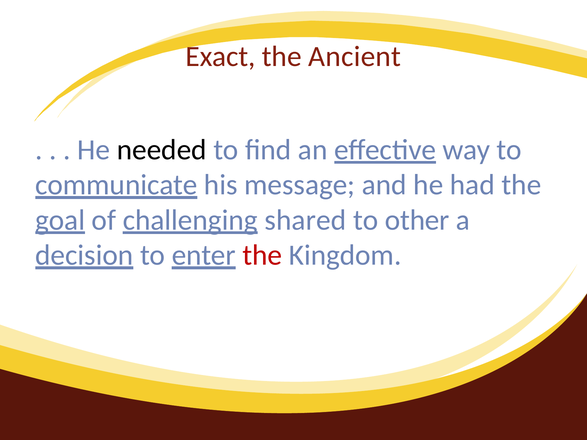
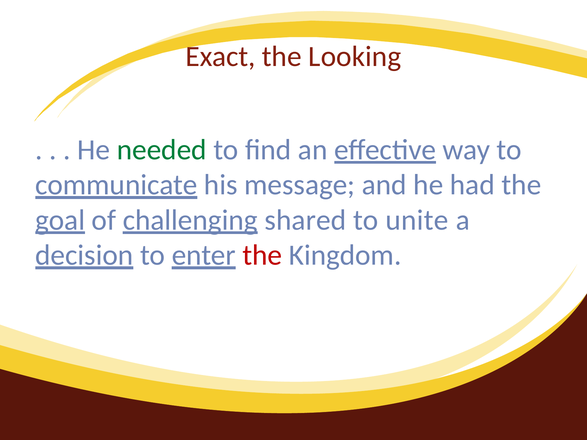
Ancient: Ancient -> Looking
needed colour: black -> green
other: other -> unite
